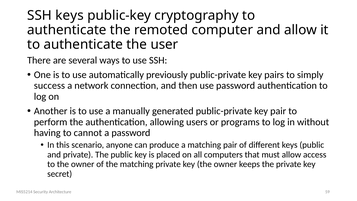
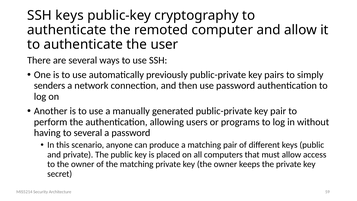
success: success -> senders
to cannot: cannot -> several
